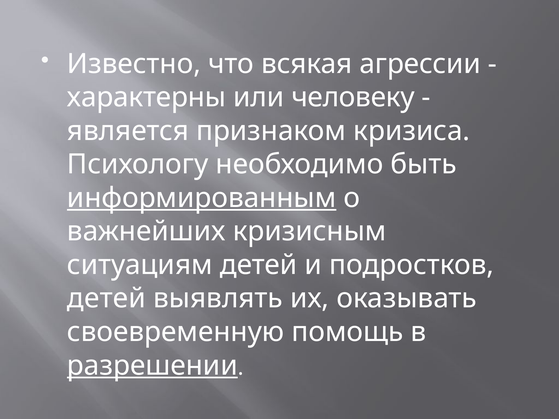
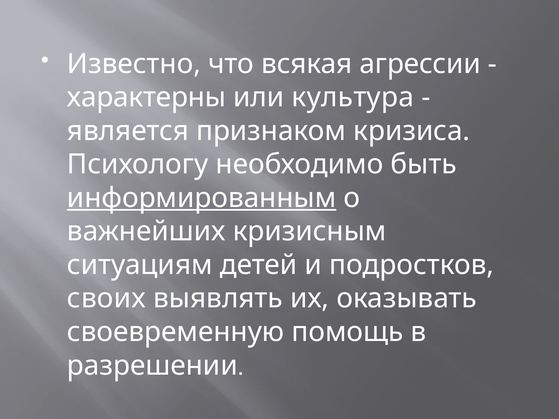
человеку: человеку -> культура
детей at (106, 299): детей -> своих
разрешении underline: present -> none
